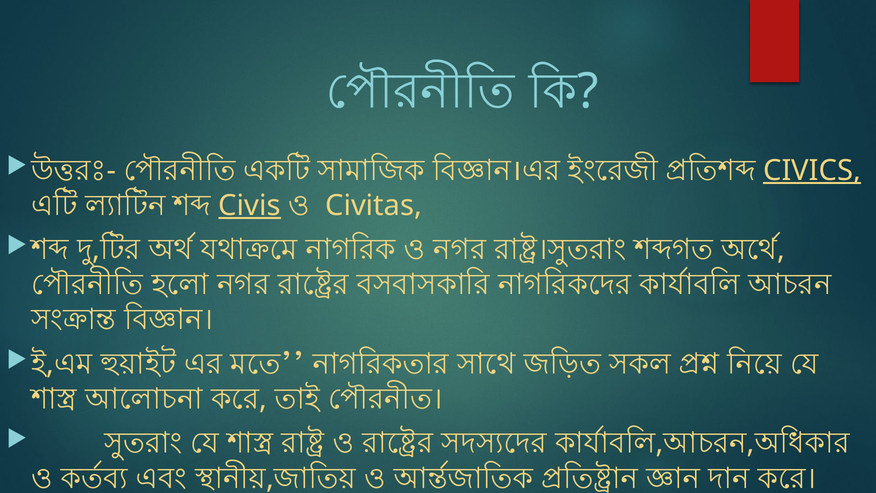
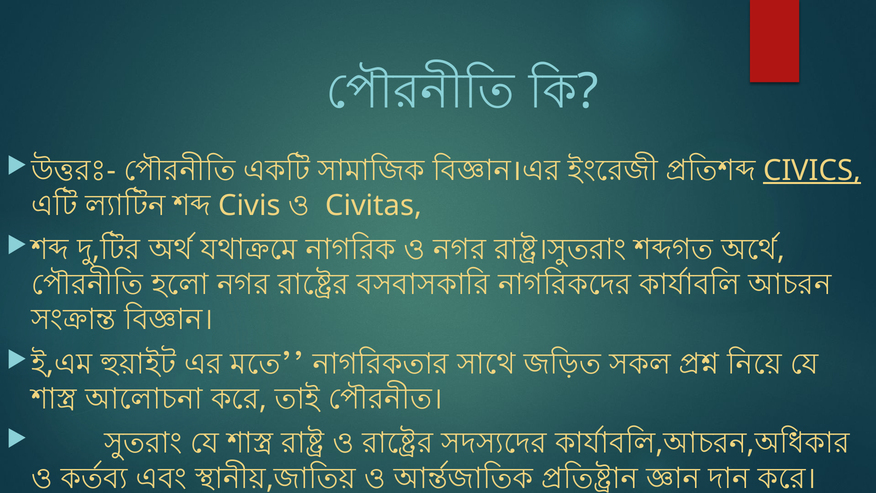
Civis underline: present -> none
